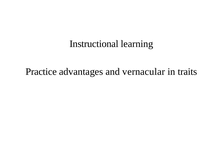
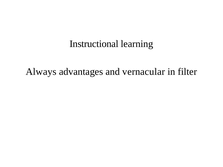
Practice: Practice -> Always
traits: traits -> filter
